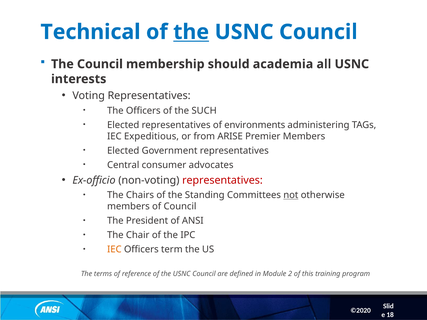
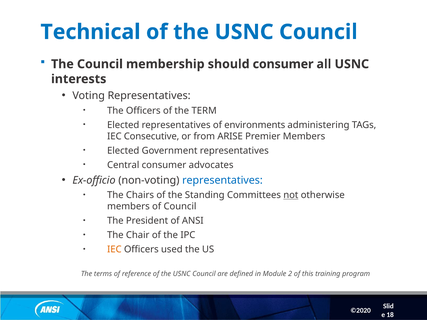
the at (191, 32) underline: present -> none
should academia: academia -> consumer
SUCH: SUCH -> TERM
Expeditious: Expeditious -> Consecutive
representatives at (222, 180) colour: red -> blue
term: term -> used
